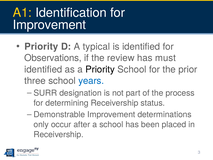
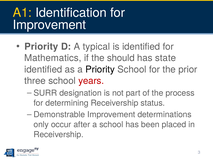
Observations: Observations -> Mathematics
review: review -> should
must: must -> state
years colour: blue -> red
